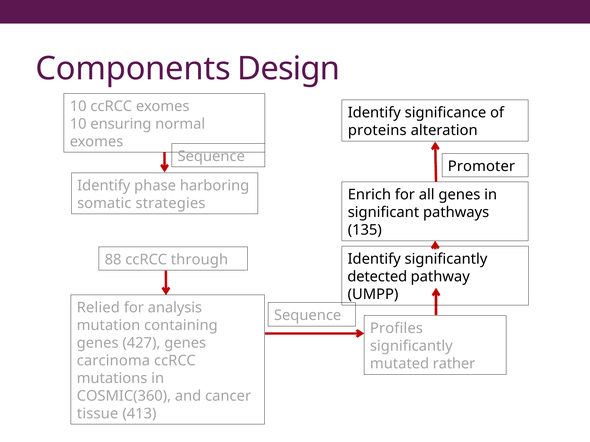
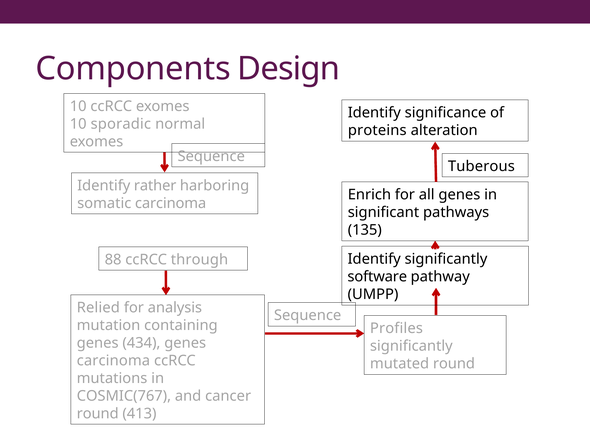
ensuring: ensuring -> sporadic
Promoter: Promoter -> Tuberous
phase: phase -> rather
somatic strategies: strategies -> carcinoma
detected: detected -> software
427: 427 -> 434
mutated rather: rather -> round
COSMIC(360: COSMIC(360 -> COSMIC(767
tissue at (98, 414): tissue -> round
